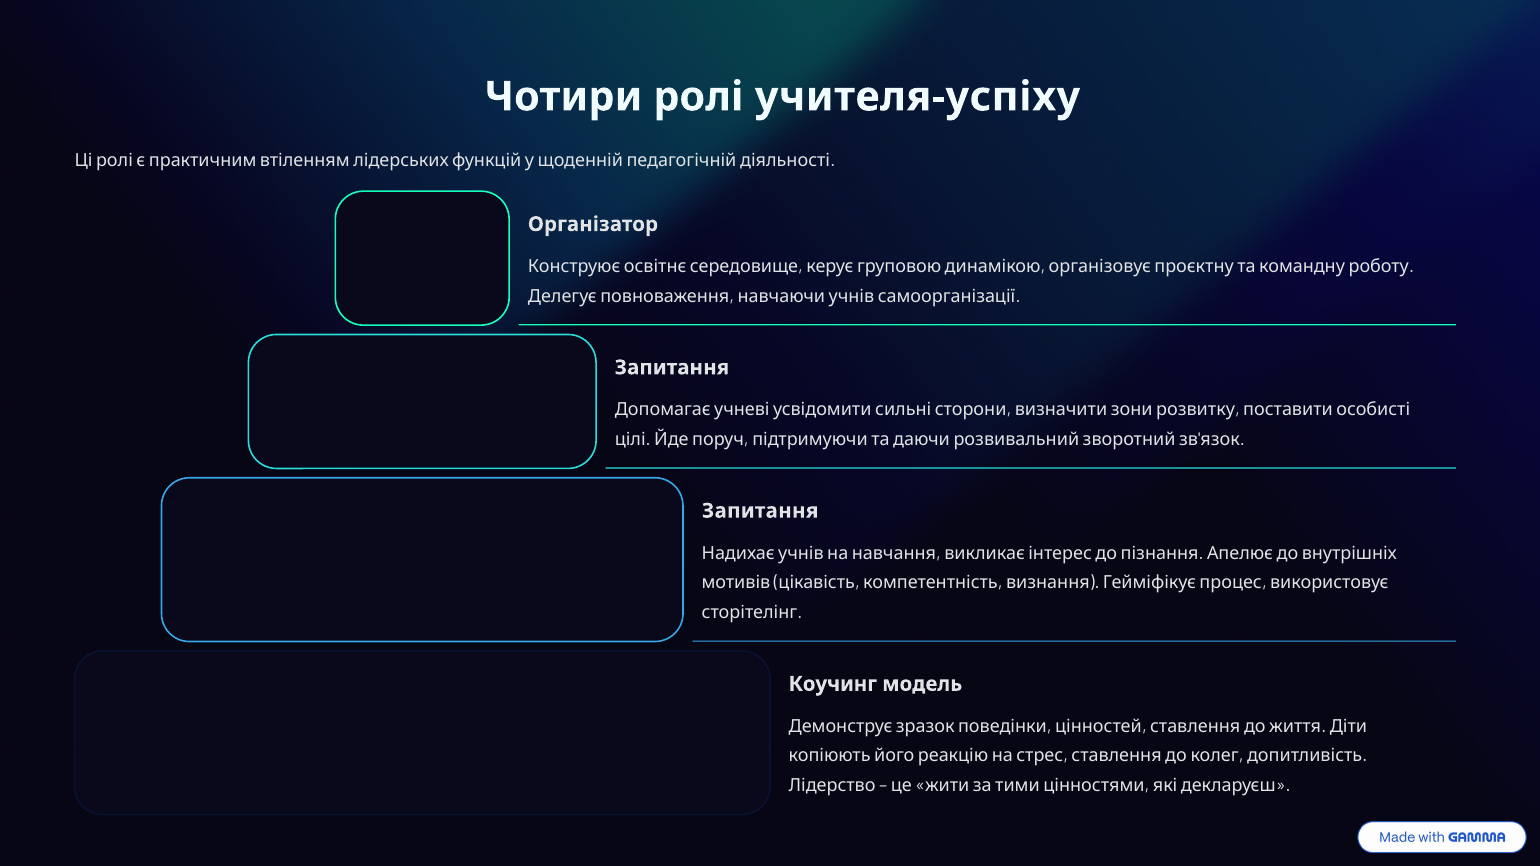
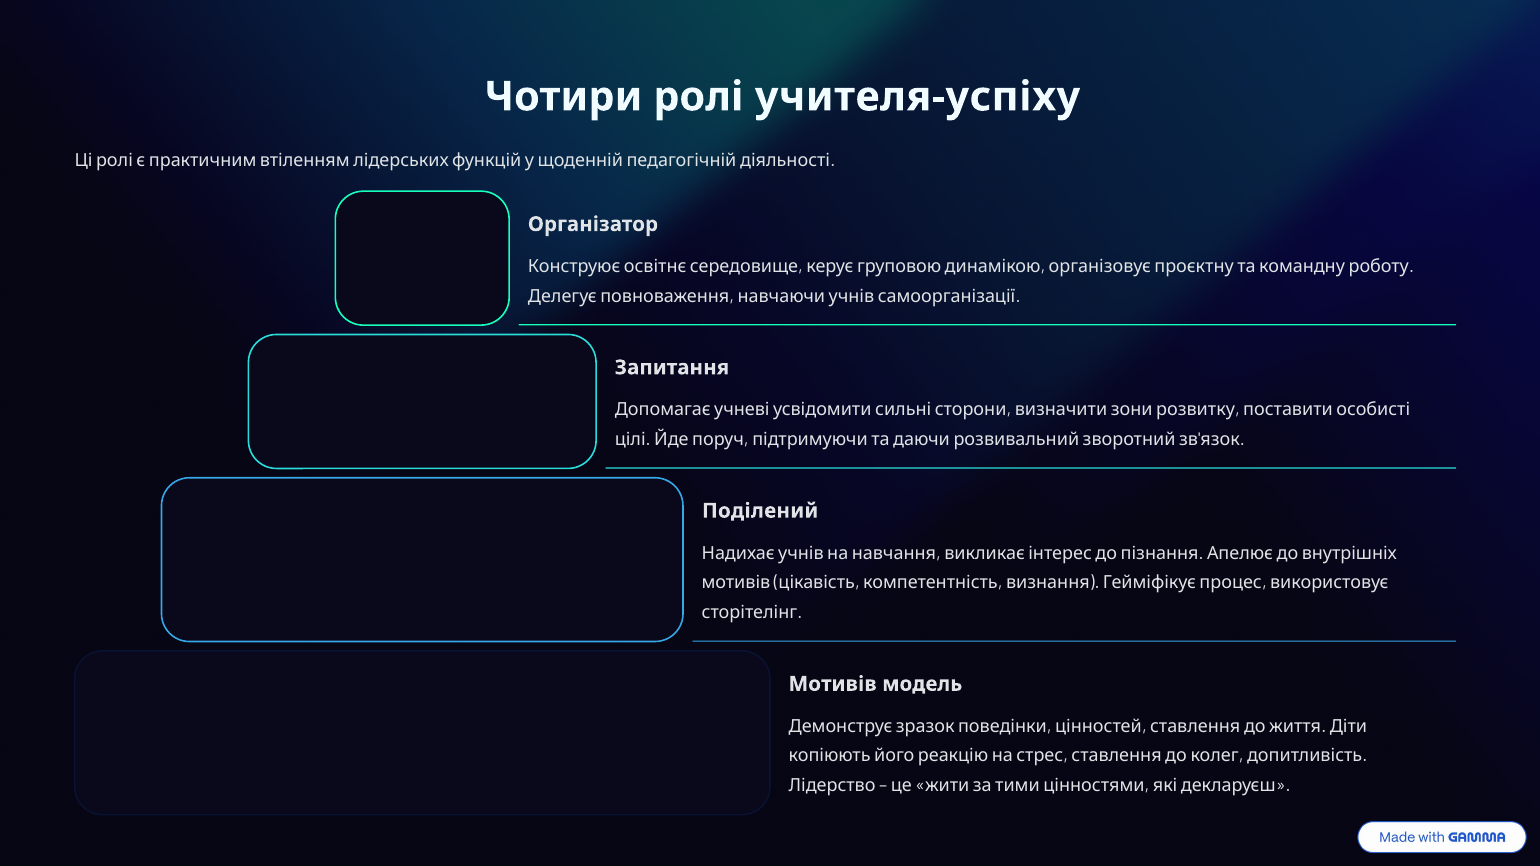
Запитання at (760, 511): Запитання -> Поділений
Коучинг at (833, 684): Коучинг -> Мотивів
